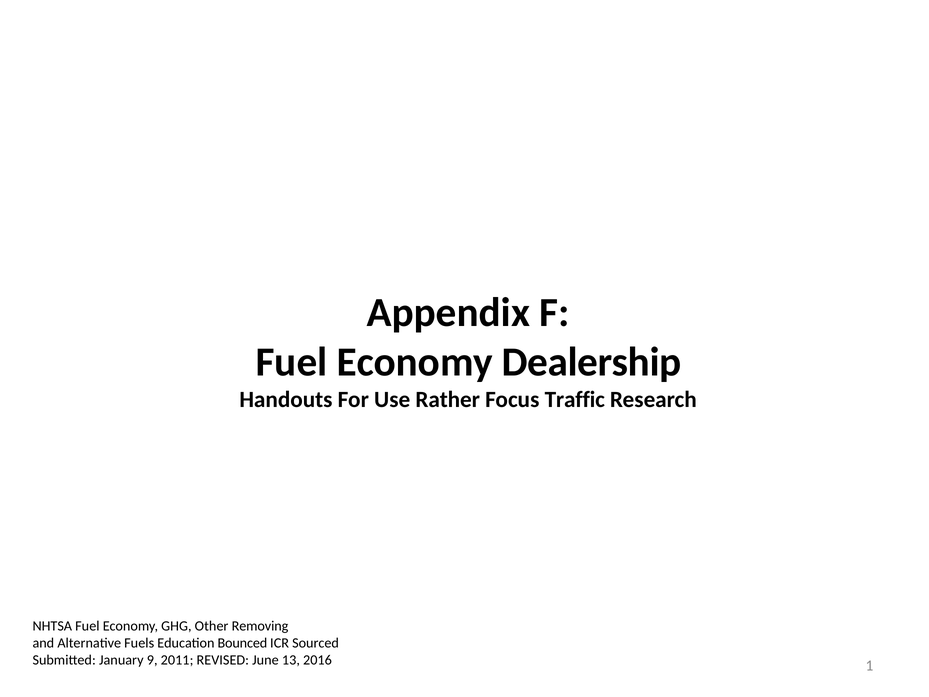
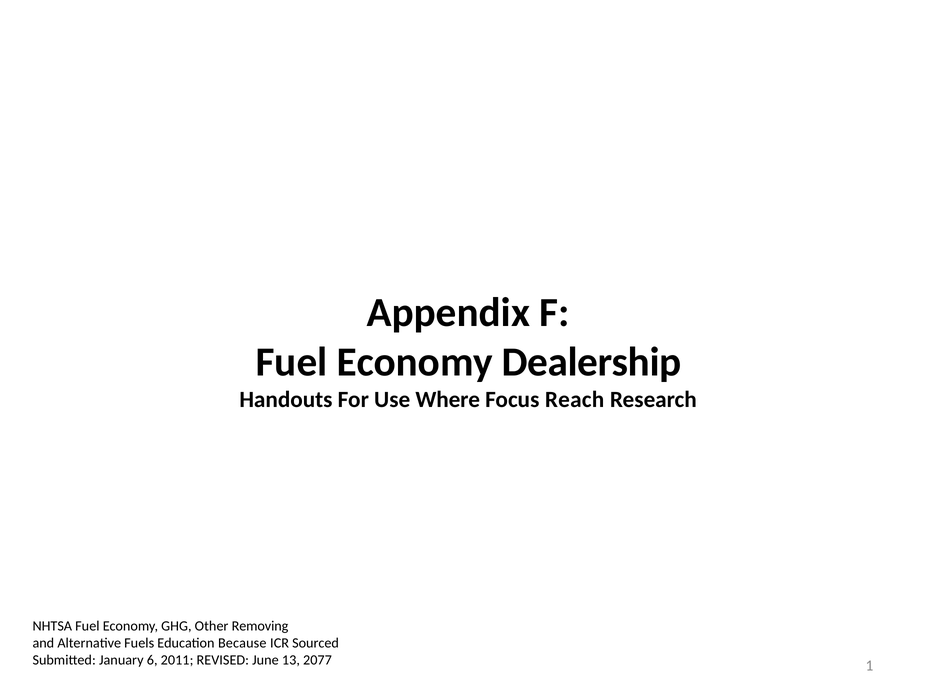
Rather: Rather -> Where
Traffic: Traffic -> Reach
Bounced: Bounced -> Because
9: 9 -> 6
2016: 2016 -> 2077
